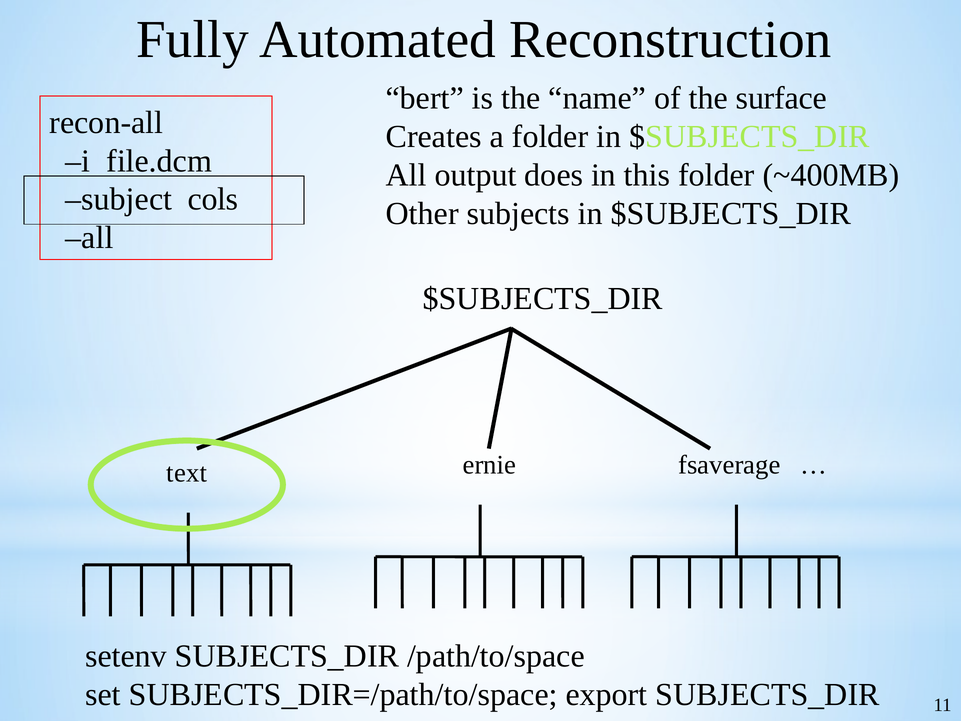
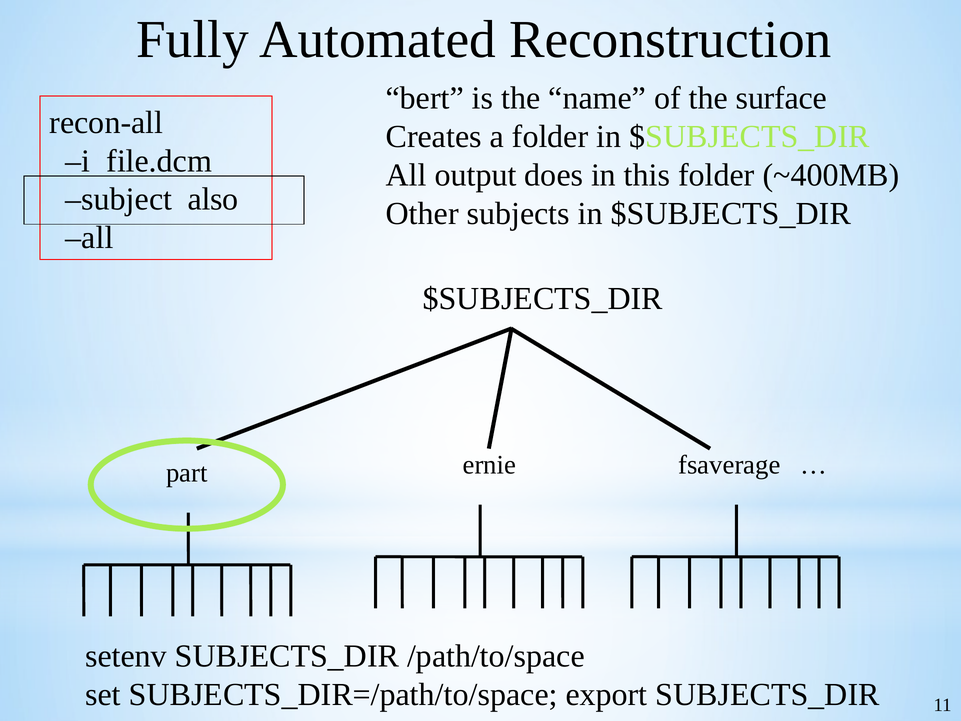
cols: cols -> also
text: text -> part
